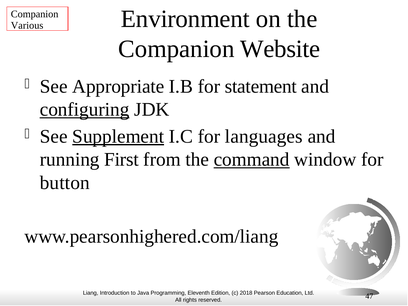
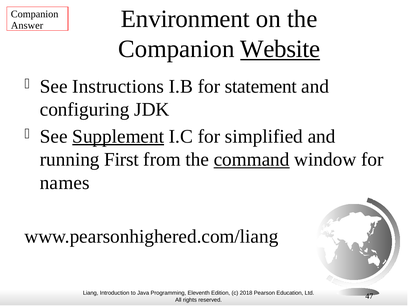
Various: Various -> Answer
Website underline: none -> present
Appropriate: Appropriate -> Instructions
configuring underline: present -> none
languages: languages -> simplified
button: button -> names
